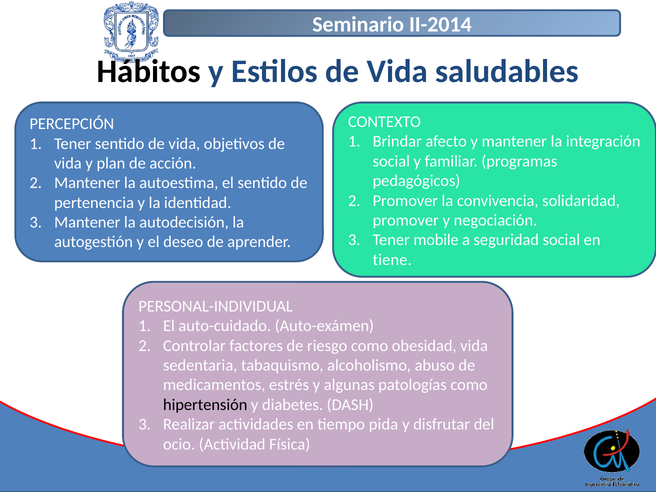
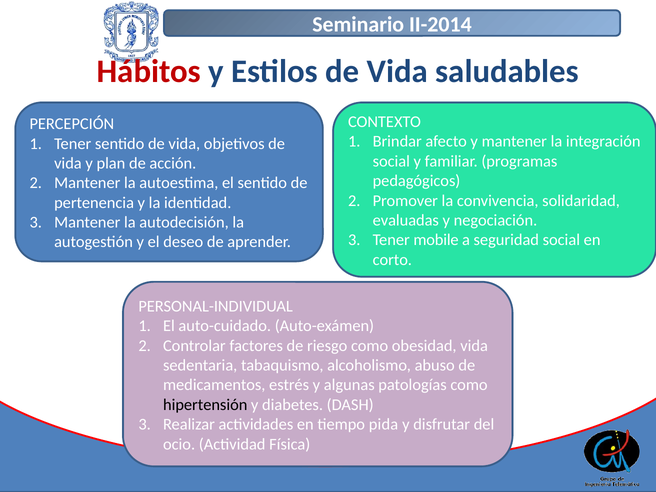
Hábitos colour: black -> red
promover at (406, 220): promover -> evaluadas
tiene: tiene -> corto
